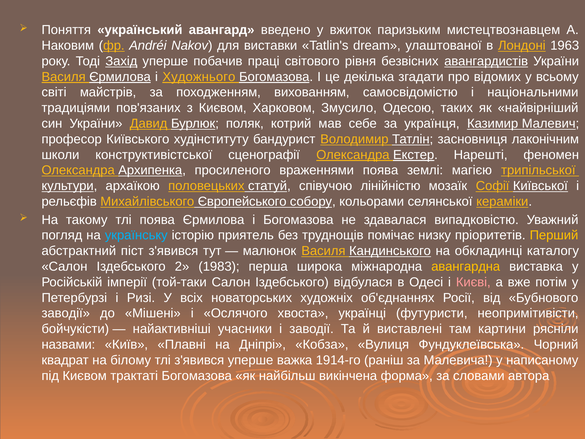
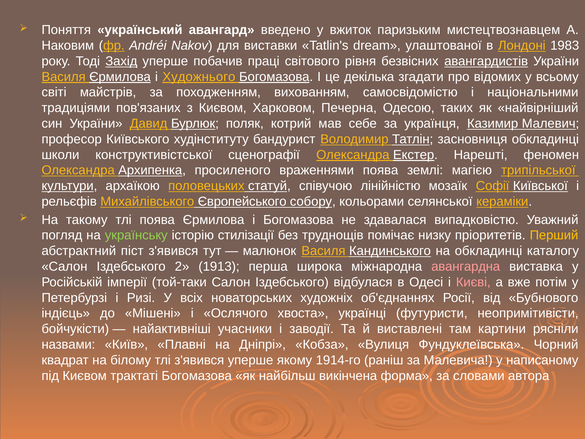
1963: 1963 -> 1983
Змусило: Змусило -> Печерна
засновниця лаконічним: лаконічним -> обкладинці
українську colour: light blue -> light green
приятель: приятель -> стилізації
1983: 1983 -> 1913
авангардна colour: yellow -> pink
заводії at (66, 313): заводії -> індієць
важка: важка -> якому
